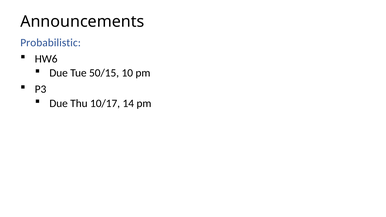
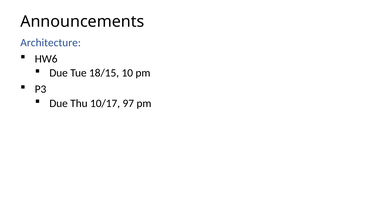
Probabilistic: Probabilistic -> Architecture
50/15: 50/15 -> 18/15
14: 14 -> 97
